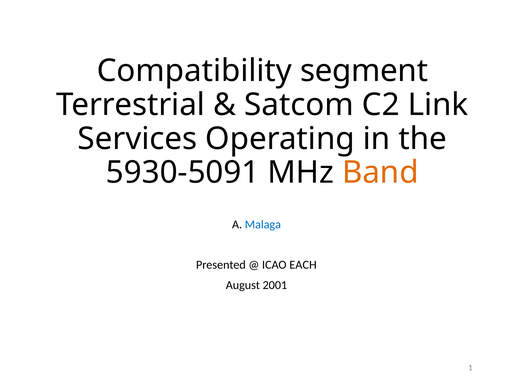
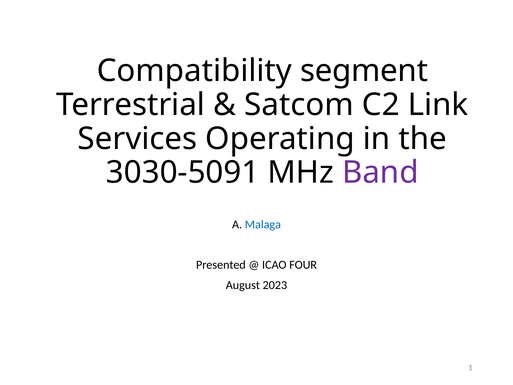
5930-5091: 5930-5091 -> 3030-5091
Band colour: orange -> purple
EACH: EACH -> FOUR
2001: 2001 -> 2023
